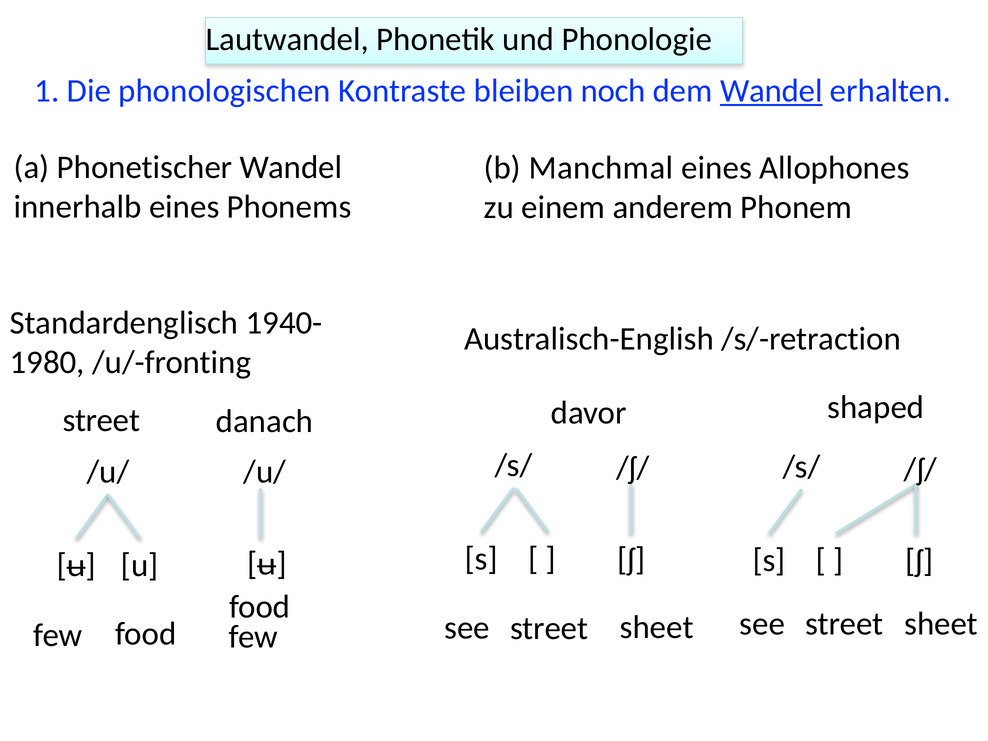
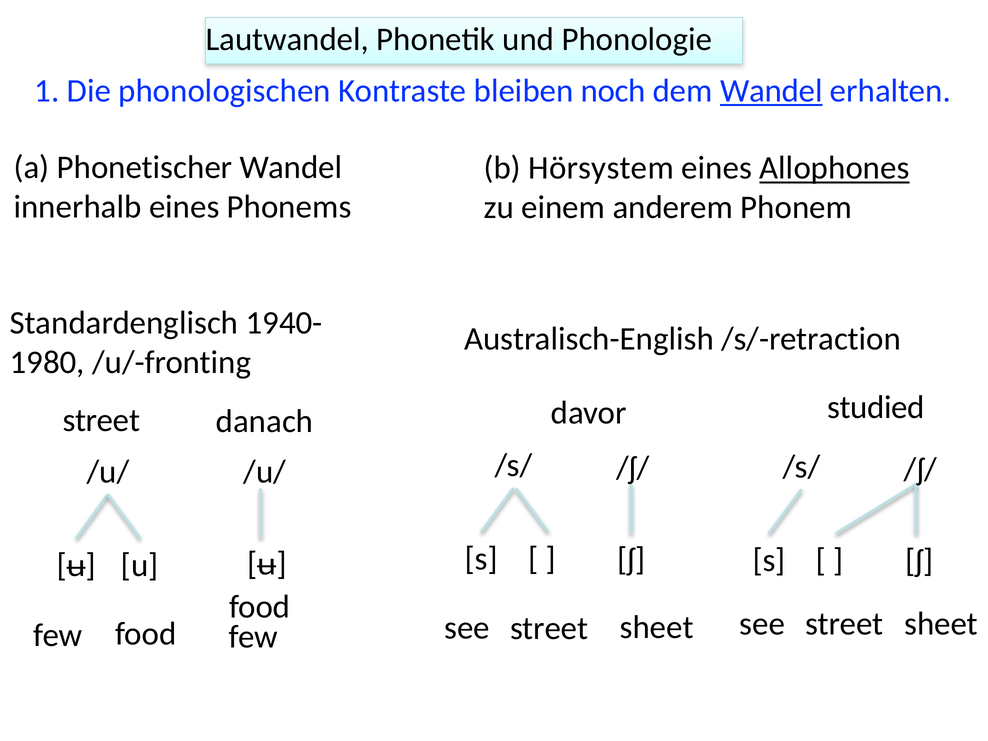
Manchmal: Manchmal -> Hörsystem
Allophones underline: none -> present
shaped: shaped -> studied
